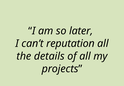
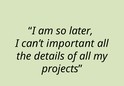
reputation: reputation -> important
